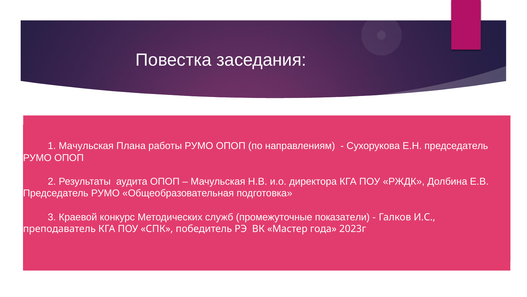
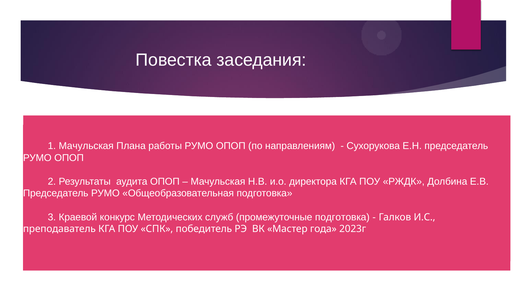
показатели at (342, 217): показатели -> подготовка
